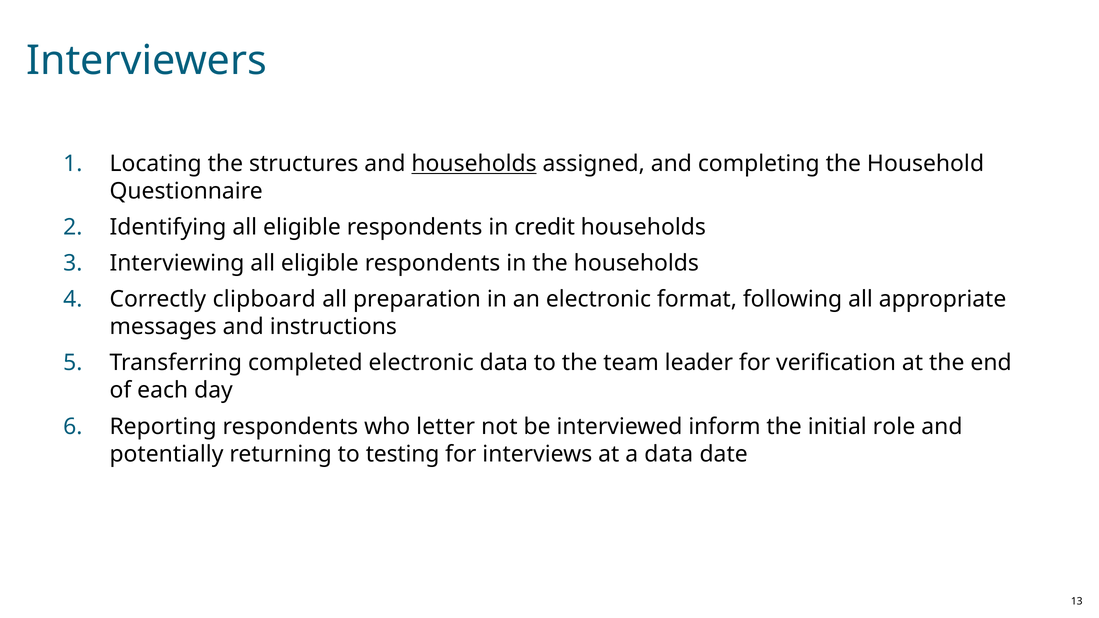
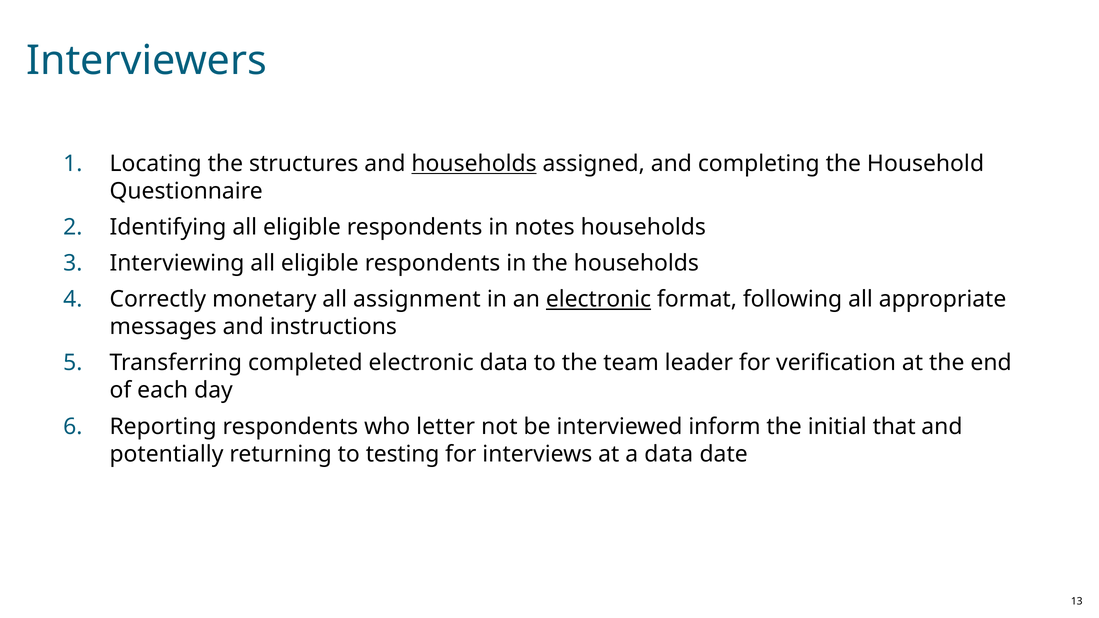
credit: credit -> notes
clipboard: clipboard -> monetary
preparation: preparation -> assignment
electronic at (599, 299) underline: none -> present
role: role -> that
